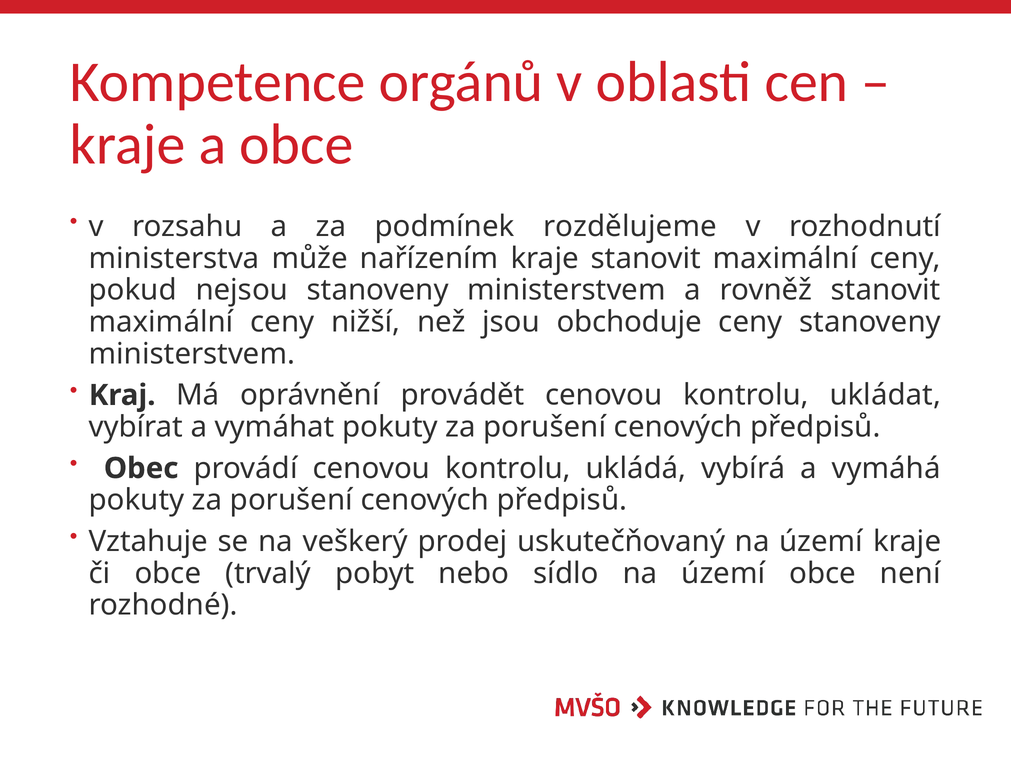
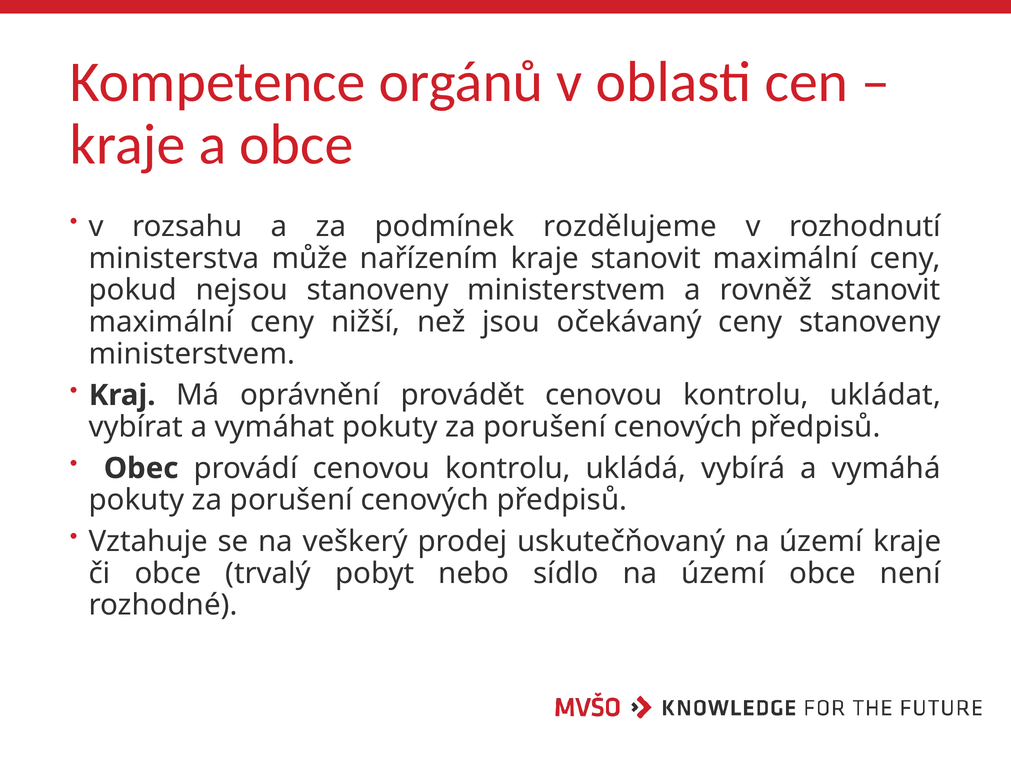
obchoduje: obchoduje -> očekávaný
